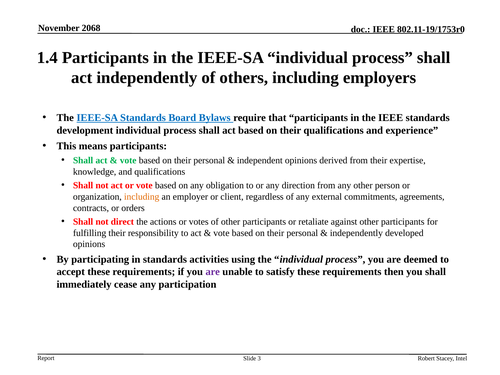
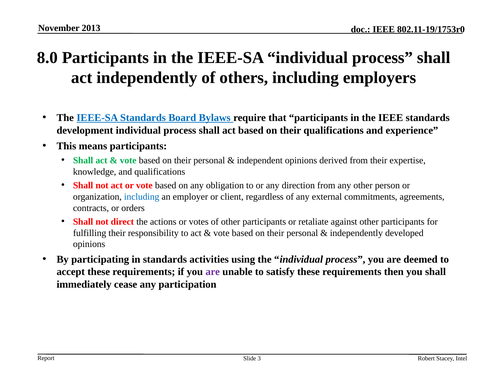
2068: 2068 -> 2013
1.4: 1.4 -> 8.0
including at (142, 197) colour: orange -> blue
